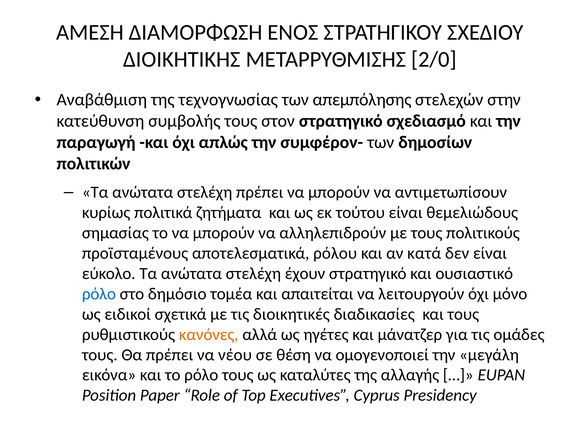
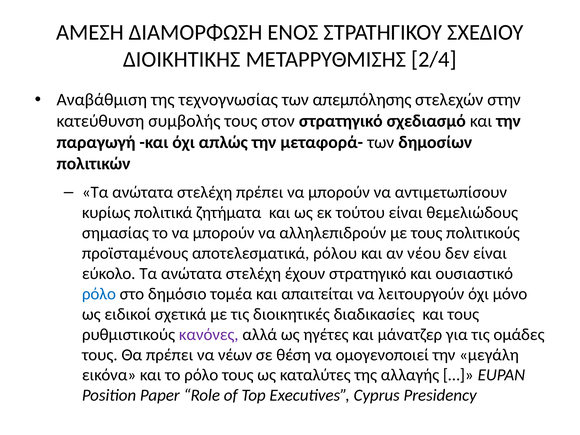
2/0: 2/0 -> 2/4
συμφέρον-: συμφέρον- -> μεταφορά-
κατά: κατά -> νέου
κανόνες colour: orange -> purple
νέου: νέου -> νέων
